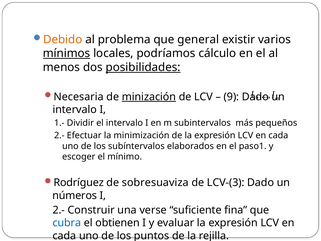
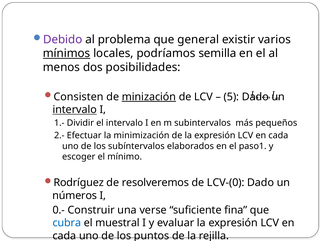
Debido colour: orange -> purple
cálculo: cálculo -> semilla
posibilidades underline: present -> none
Necesaria: Necesaria -> Consisten
9: 9 -> 5
intervalo at (75, 110) underline: none -> present
sobresuaviza: sobresuaviza -> resolveremos
LCV-(3: LCV-(3 -> LCV-(0
2.- at (59, 210): 2.- -> 0.-
obtienen: obtienen -> muestral
